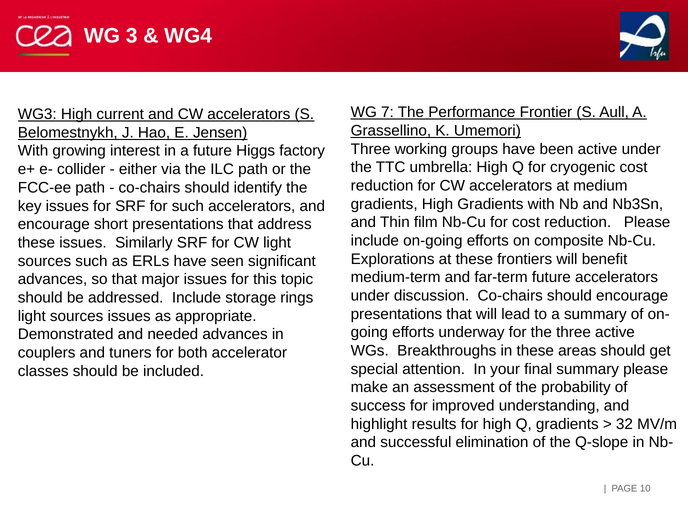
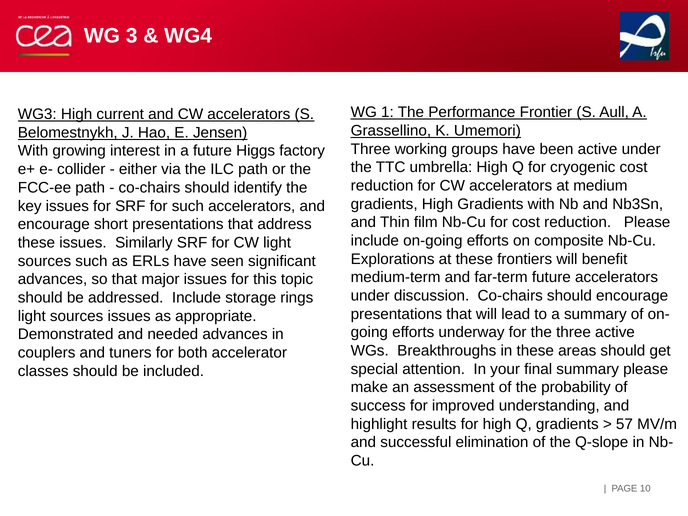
7: 7 -> 1
32: 32 -> 57
